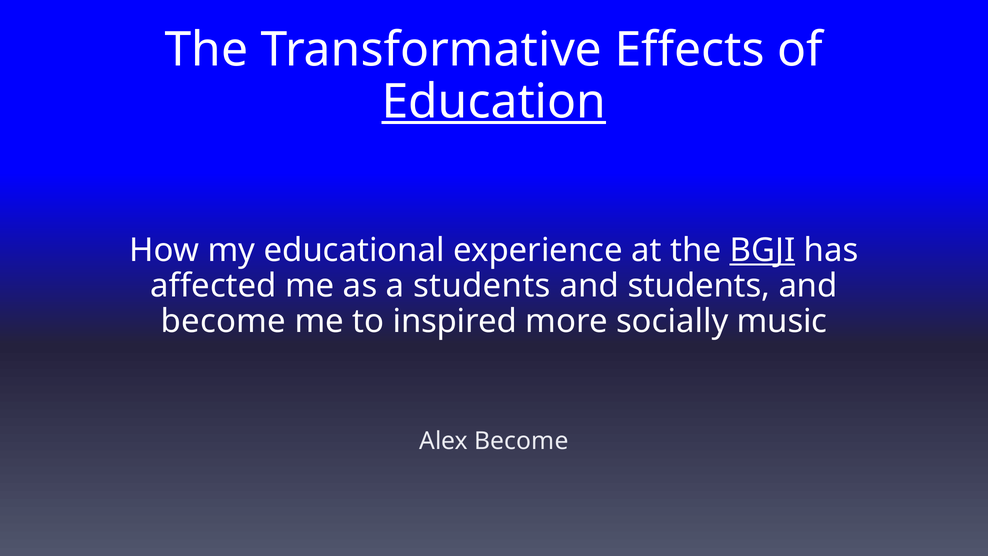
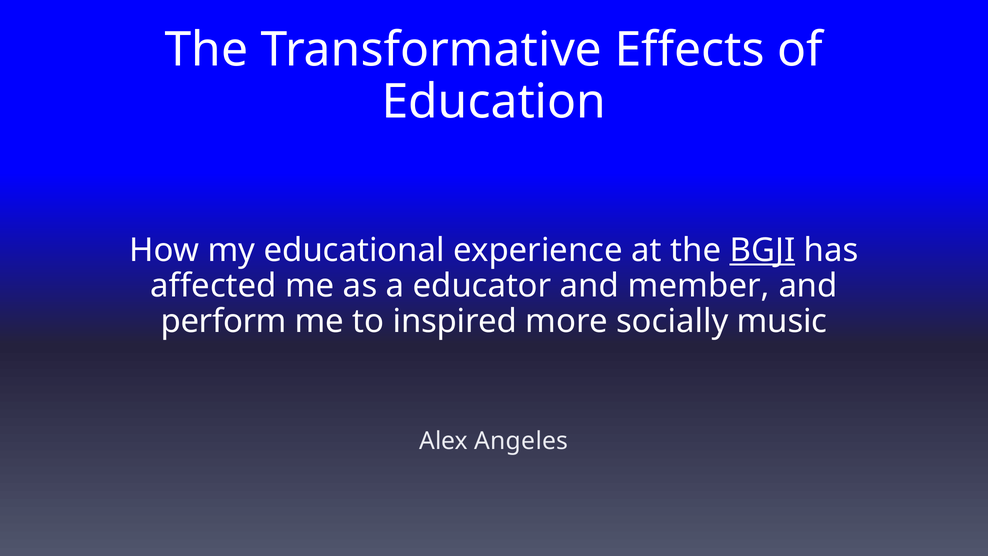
Education underline: present -> none
a students: students -> educator
and students: students -> member
become at (223, 321): become -> perform
Alex Become: Become -> Angeles
